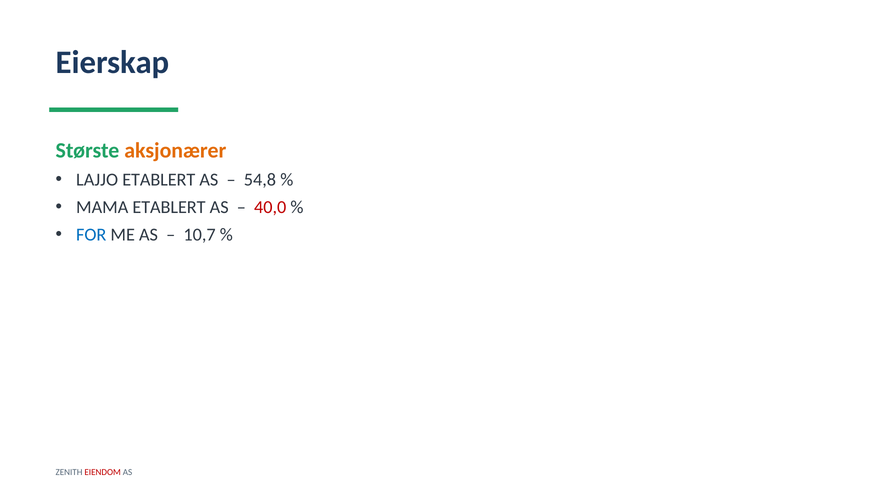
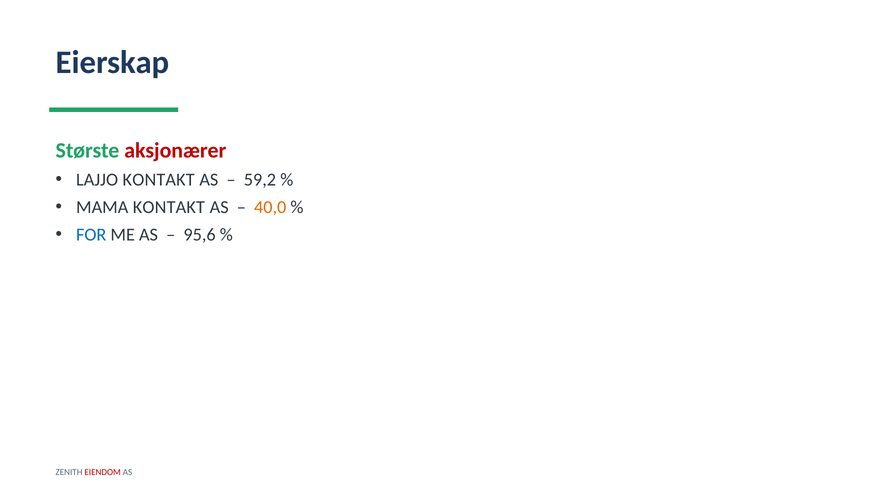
aksjonærer colour: orange -> red
LAJJO ETABLERT: ETABLERT -> KONTAKT
54,8: 54,8 -> 59,2
MAMA ETABLERT: ETABLERT -> KONTAKT
40,0 colour: red -> orange
10,7: 10,7 -> 95,6
